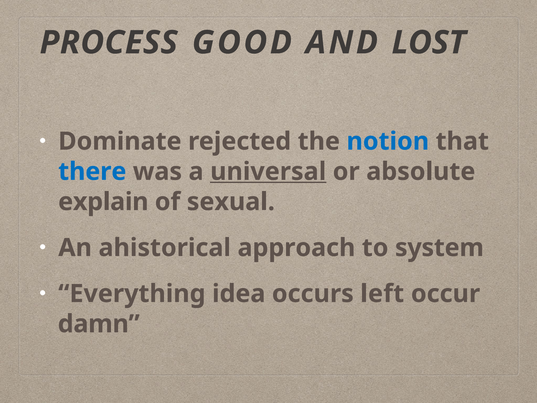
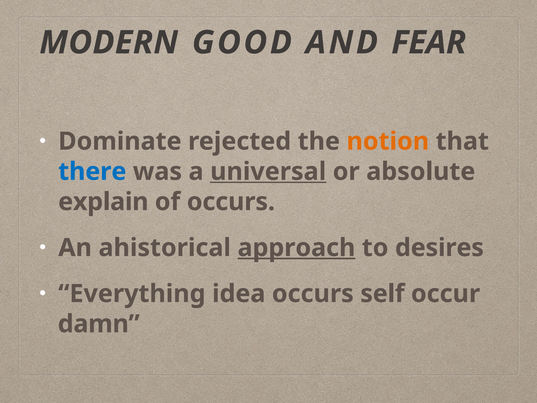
PROCESS: PROCESS -> MODERN
LOST: LOST -> FEAR
notion colour: blue -> orange
of sexual: sexual -> occurs
approach underline: none -> present
system: system -> desires
left: left -> self
